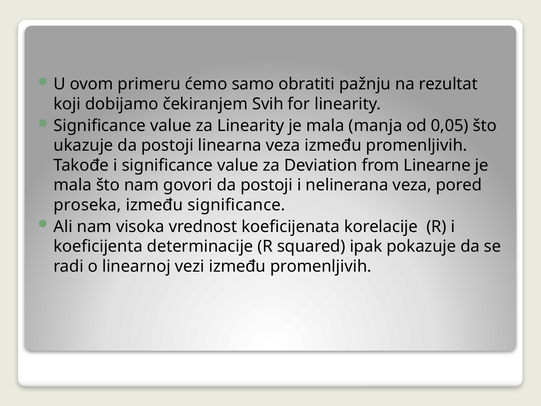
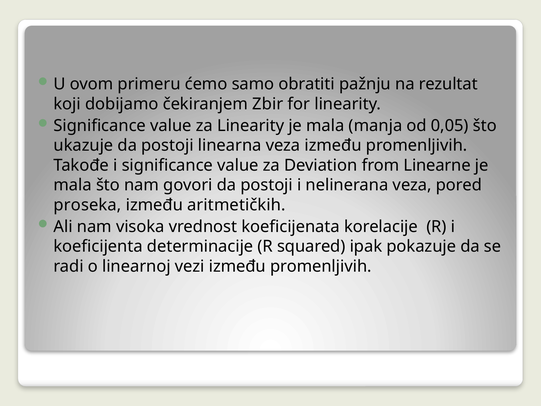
Svih: Svih -> Zbir
između significance: significance -> aritmetičkih
